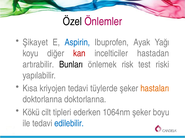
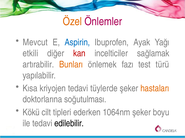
Özel colour: black -> orange
Şikayet: Şikayet -> Mevcut
koyu: koyu -> etkili
hastadan: hastadan -> sağlamak
Bunları colour: black -> orange
risk: risk -> fazı
riski: riski -> türü
doktorlarına doktorlarına: doktorlarına -> soğutulması
edilebilir colour: blue -> black
